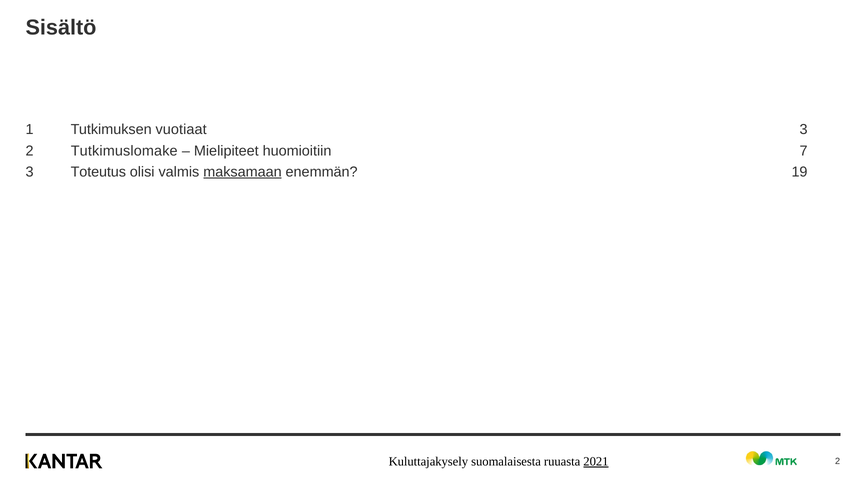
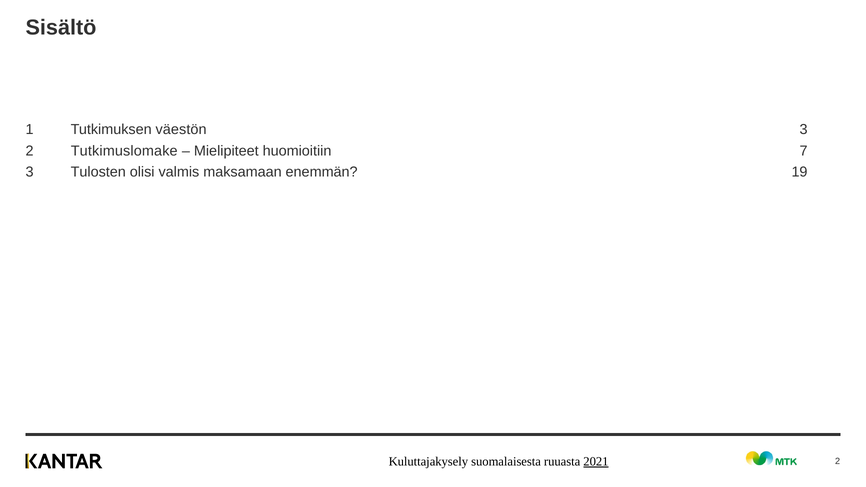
vuotiaat: vuotiaat -> väestön
Toteutus: Toteutus -> Tulosten
maksamaan underline: present -> none
